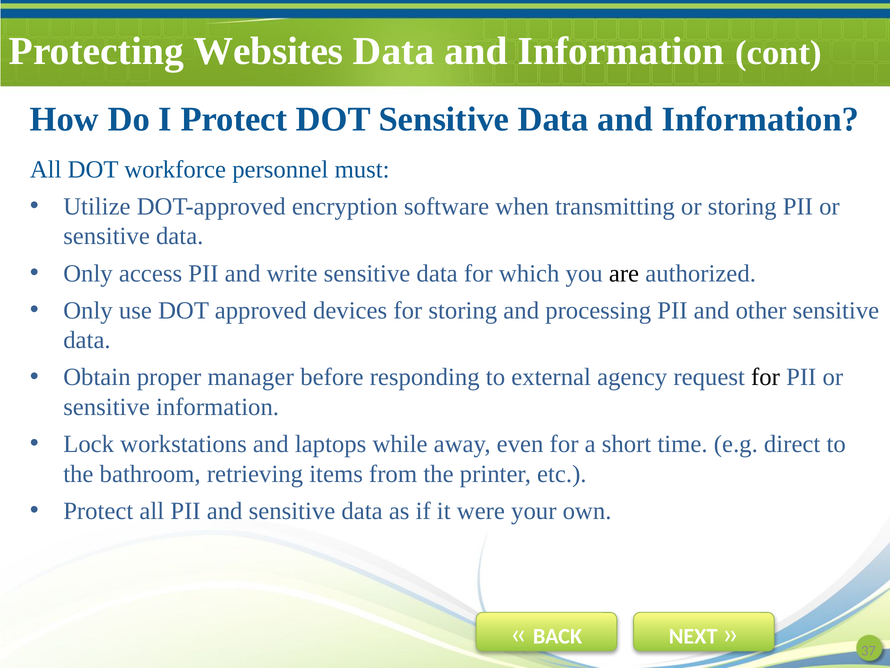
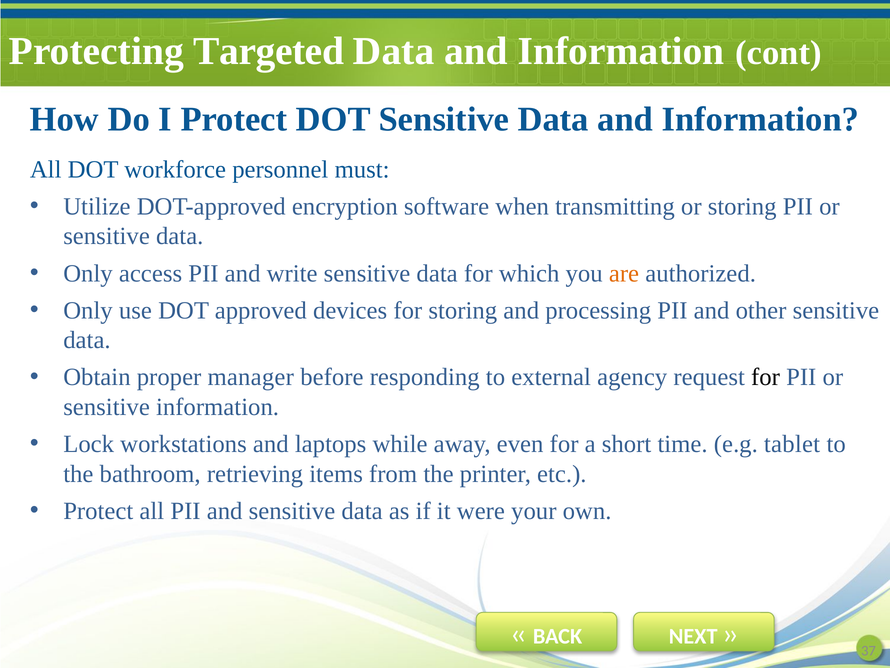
Websites: Websites -> Targeted
are colour: black -> orange
direct: direct -> tablet
